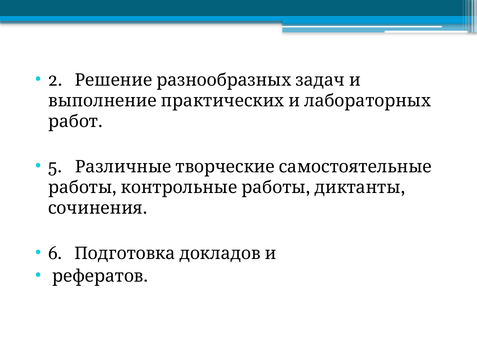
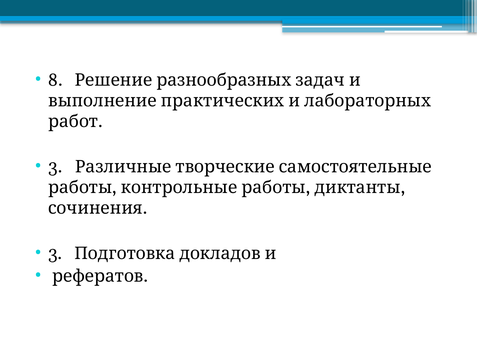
2: 2 -> 8
5 at (55, 167): 5 -> 3
6 at (55, 253): 6 -> 3
